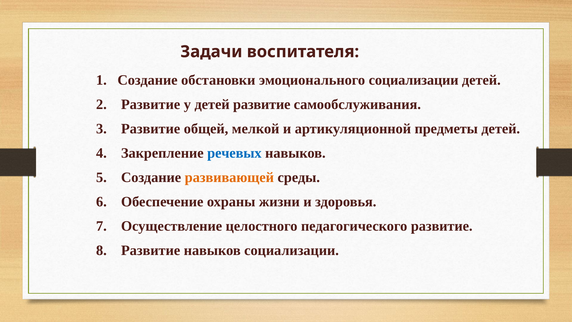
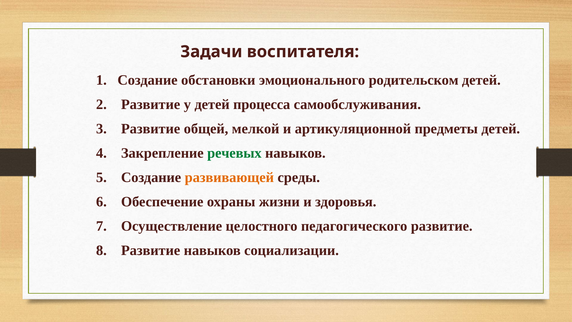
эмоционального социализации: социализации -> родительском
детей развитие: развитие -> процесса
речевых colour: blue -> green
